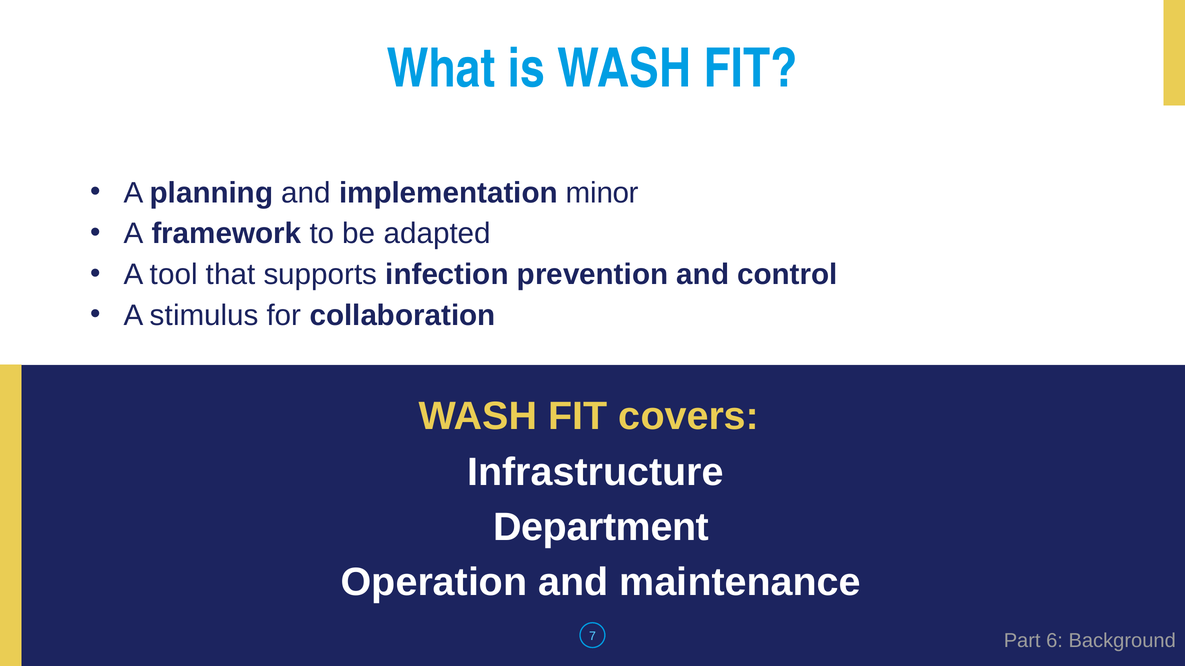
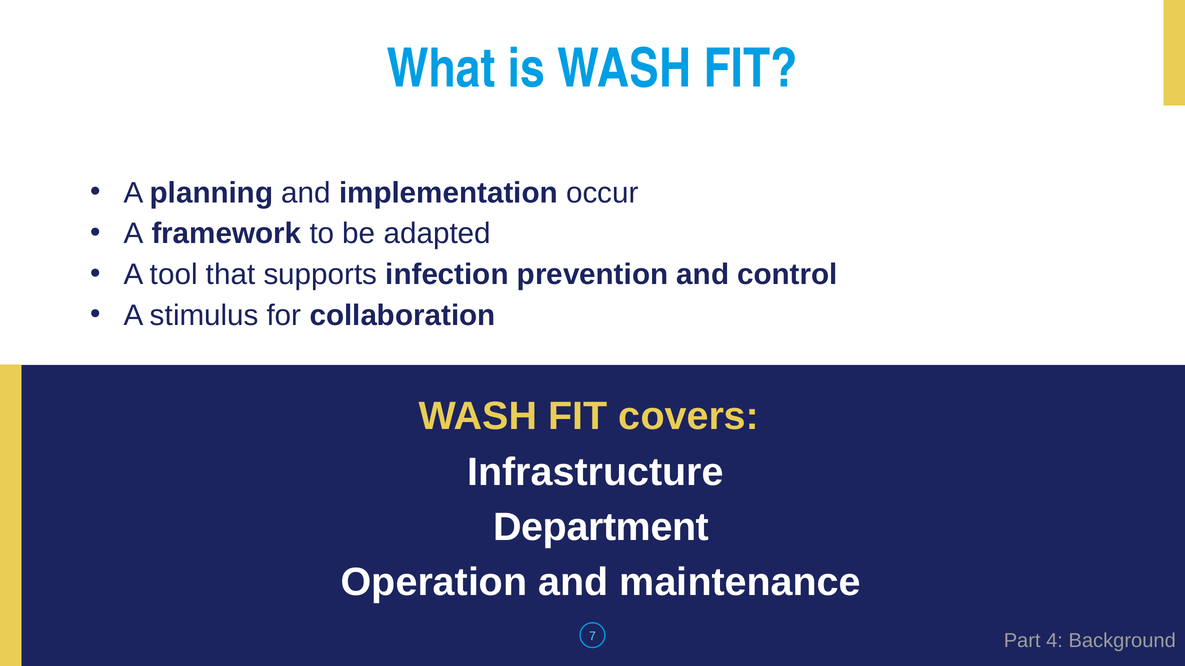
minor: minor -> occur
6: 6 -> 4
